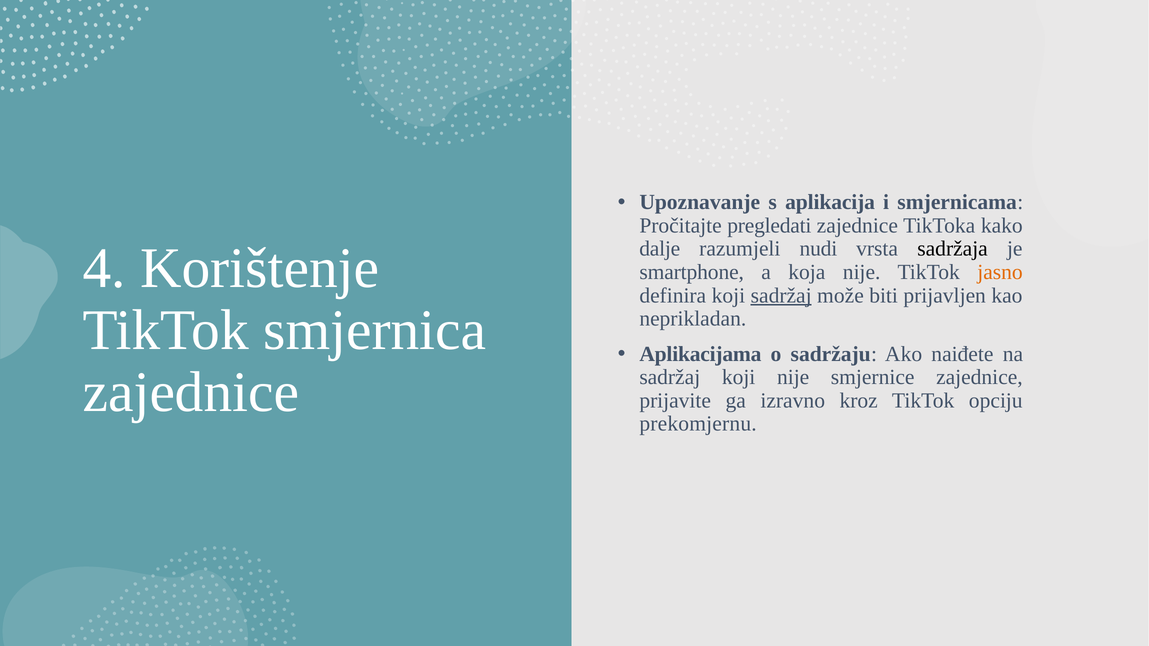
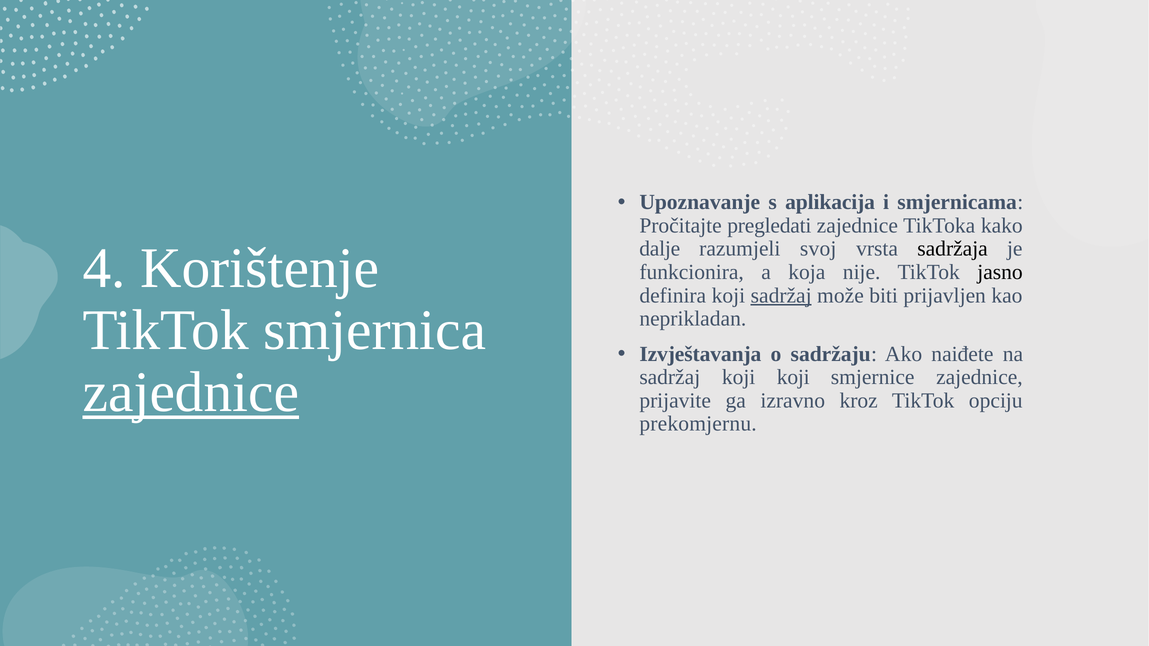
nudi: nudi -> svoj
smartphone: smartphone -> funkcionira
jasno colour: orange -> black
Aplikacijama: Aplikacijama -> Izvještavanja
zajednice at (191, 393) underline: none -> present
koji nije: nije -> koji
